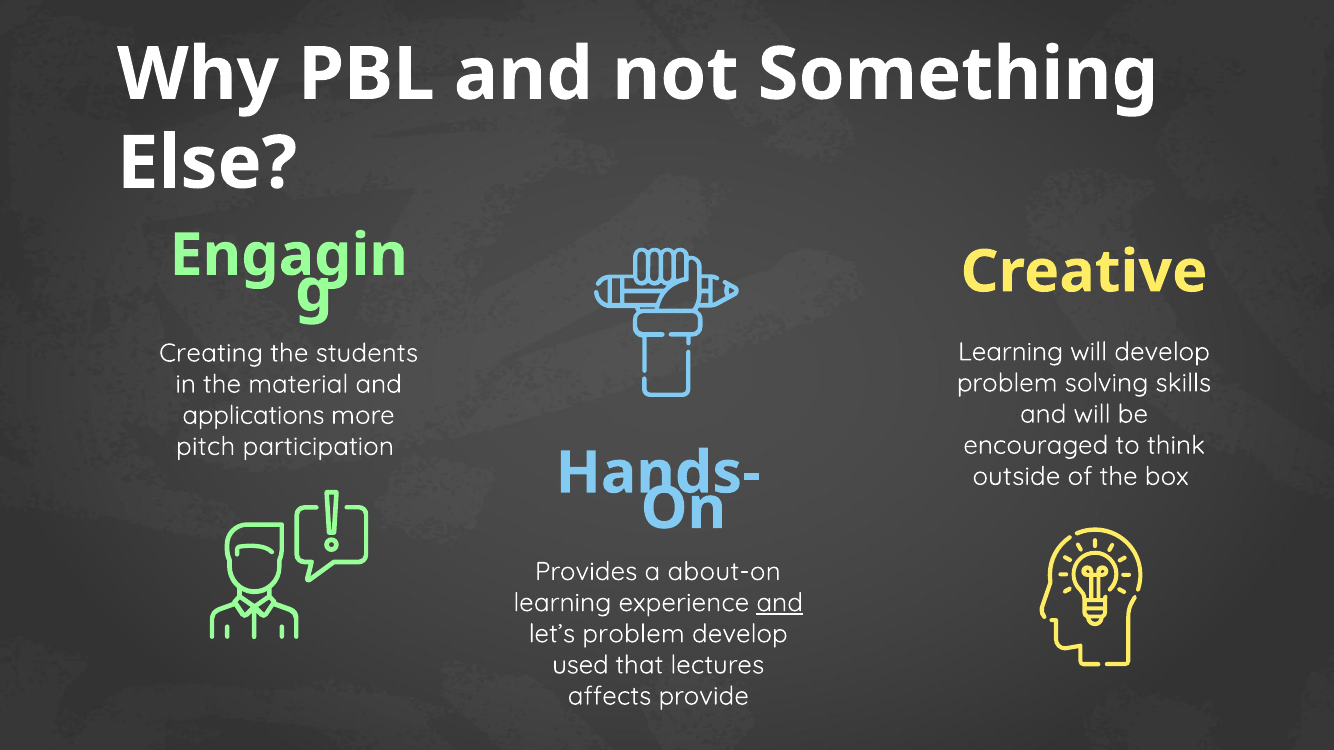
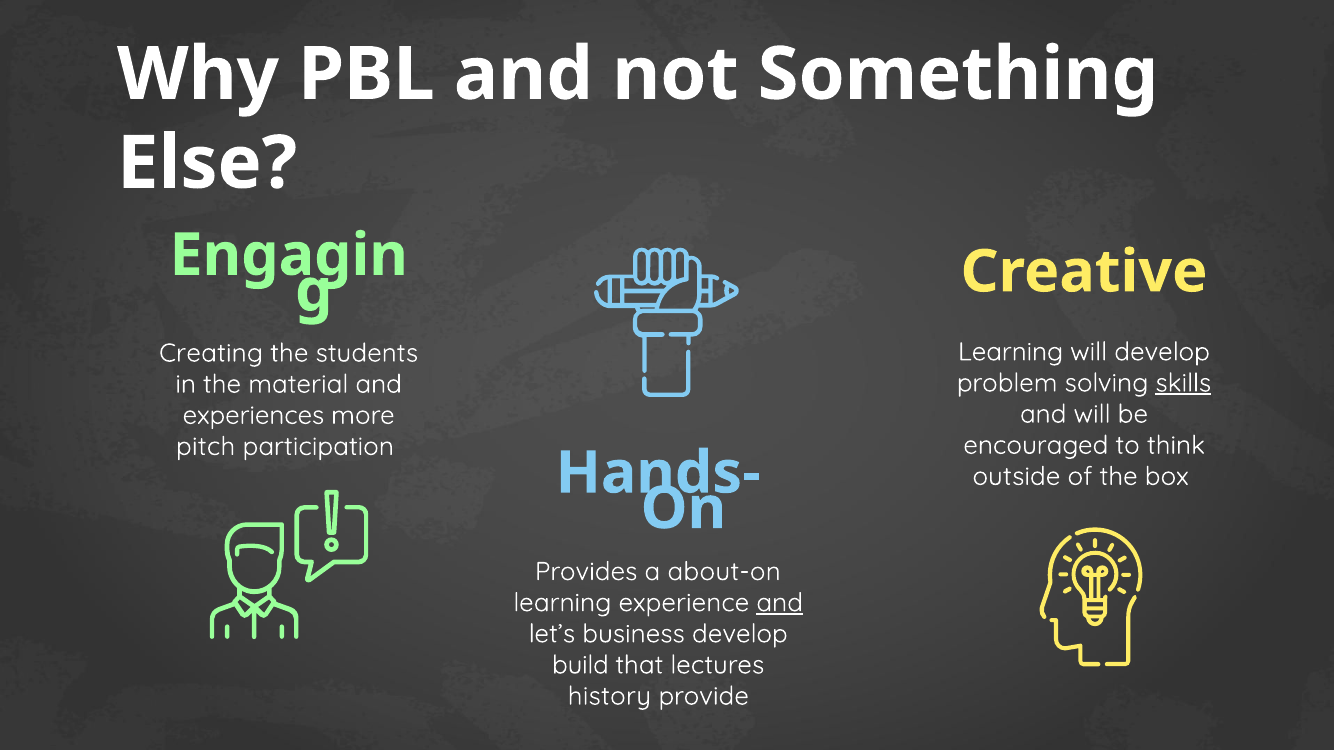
skills underline: none -> present
applications: applications -> experiences
let’s problem: problem -> business
used: used -> build
affects: affects -> history
